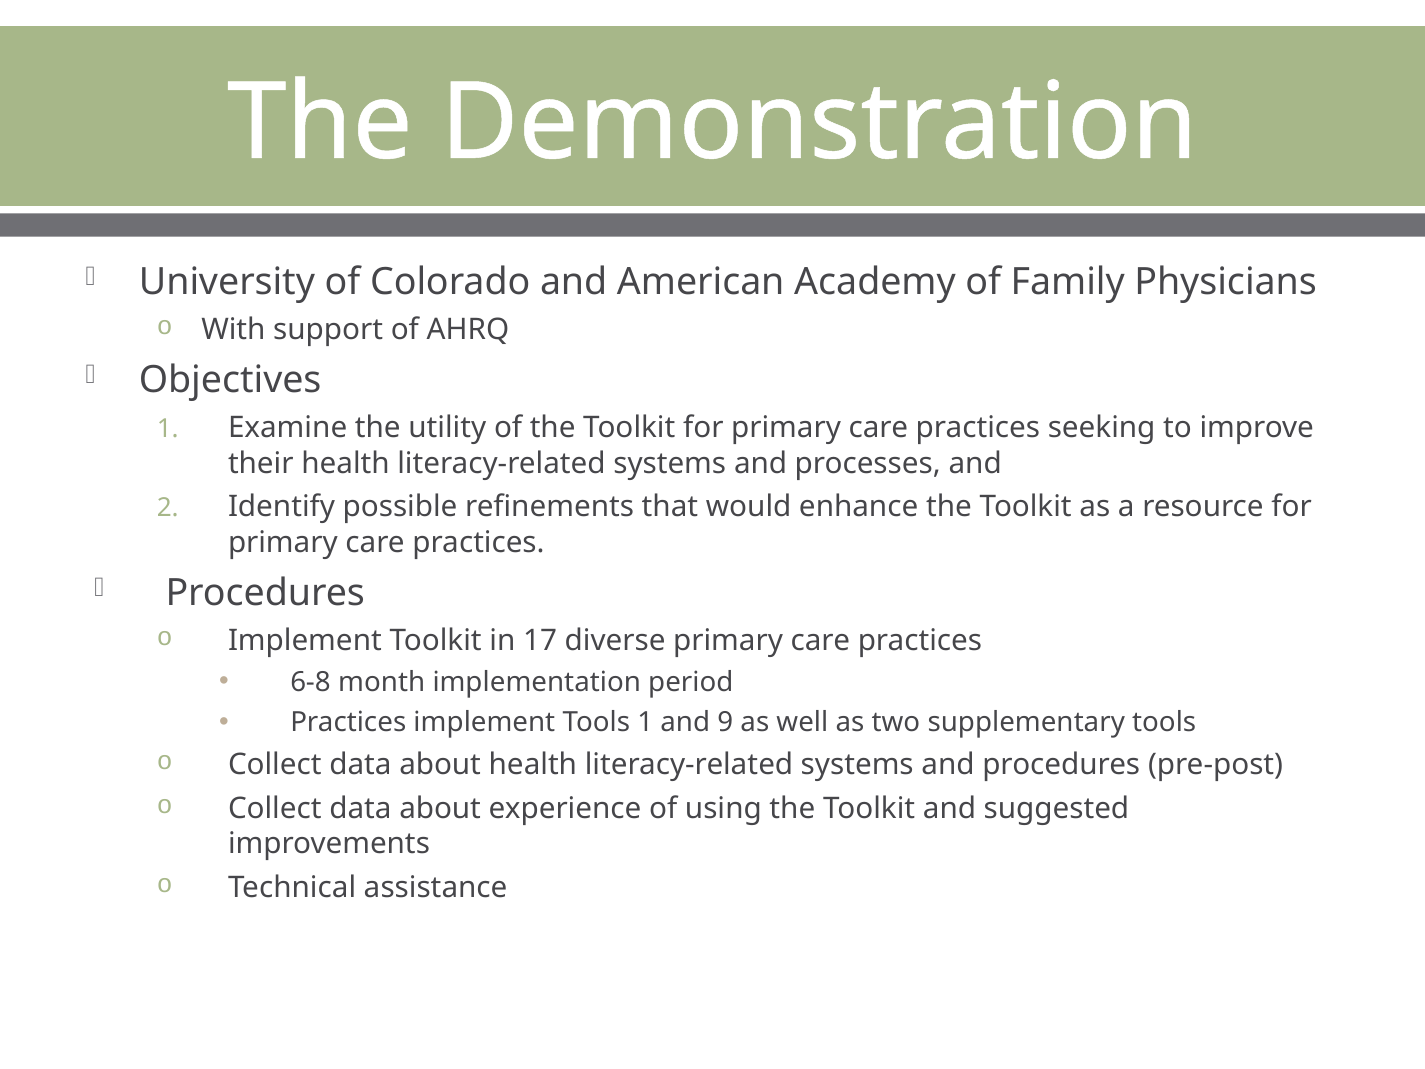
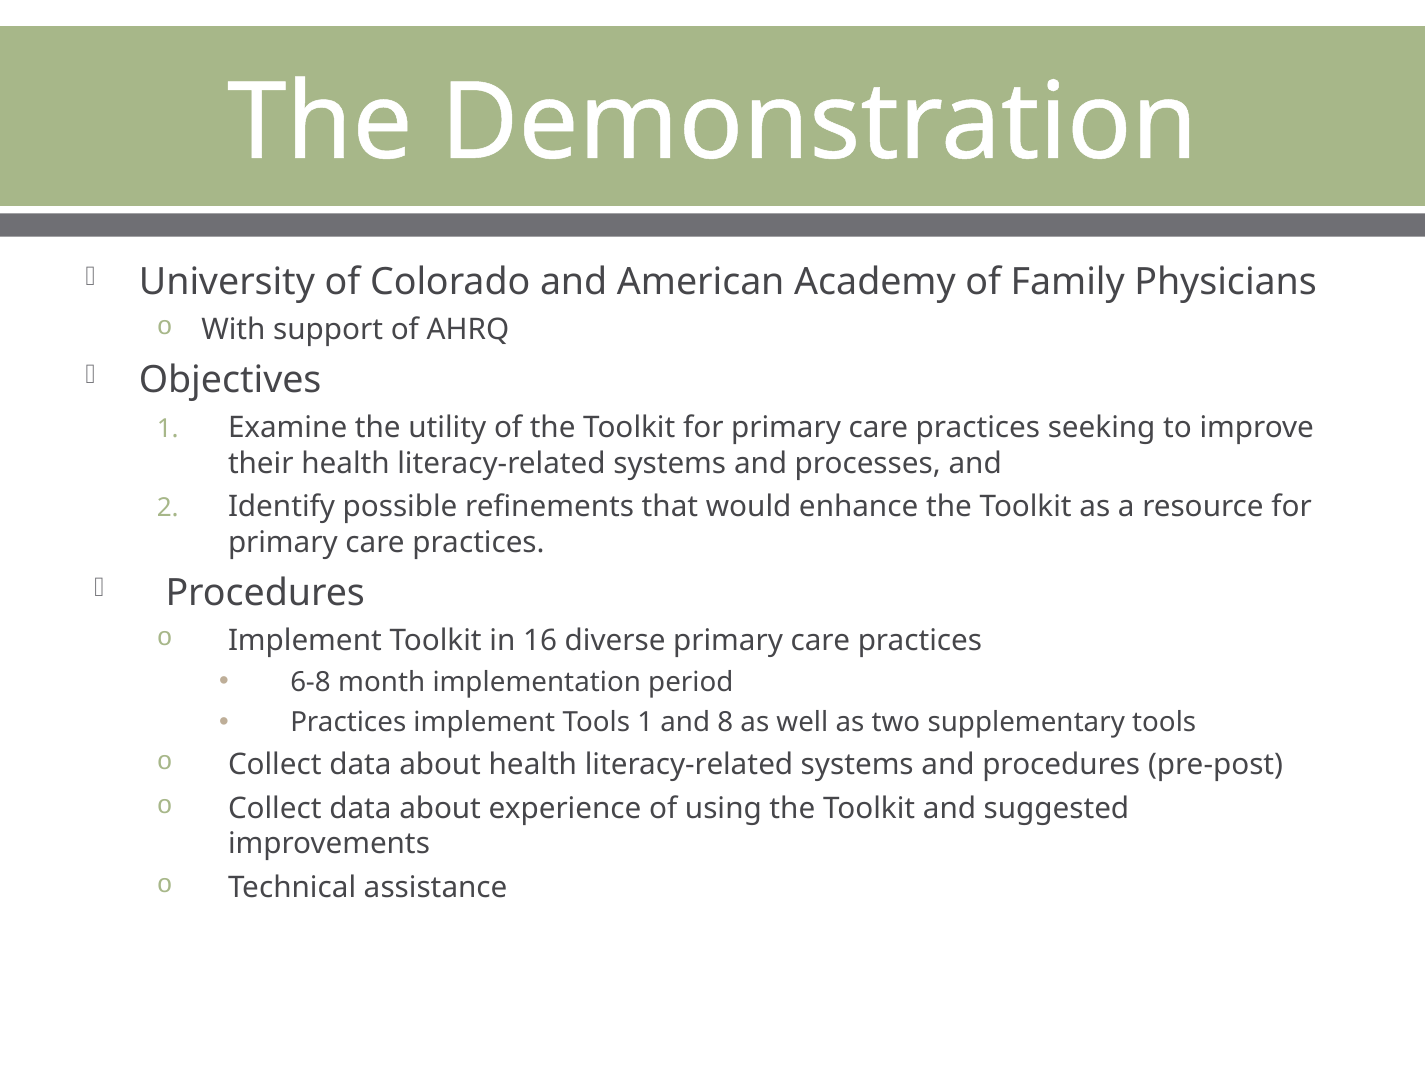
17: 17 -> 16
9: 9 -> 8
